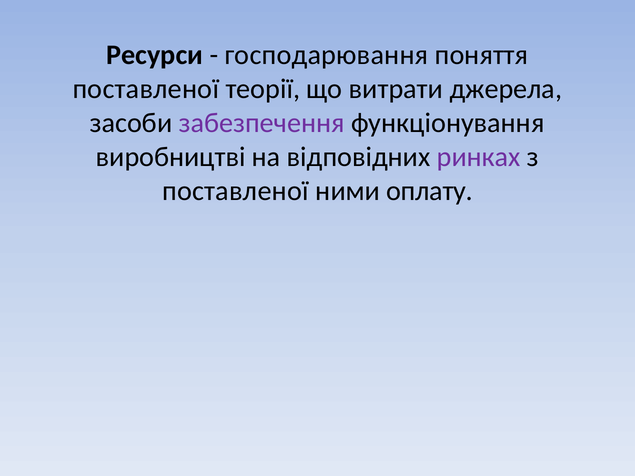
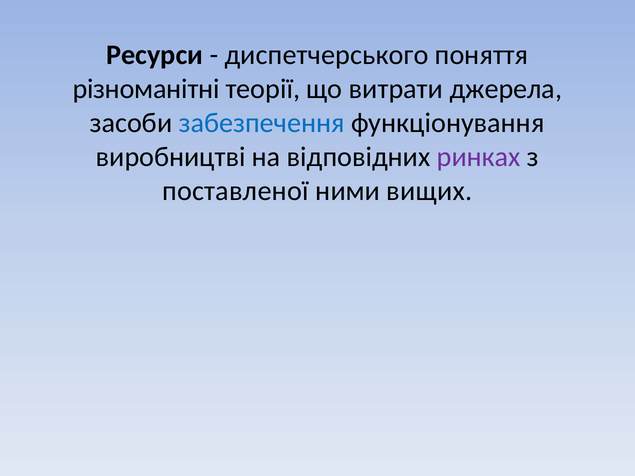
господарювання: господарювання -> диспетчерського
поставленої at (146, 89): поставленої -> різноманітні
забезпечення colour: purple -> blue
оплату: оплату -> вищих
